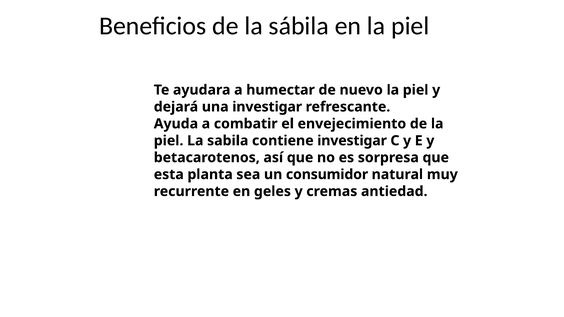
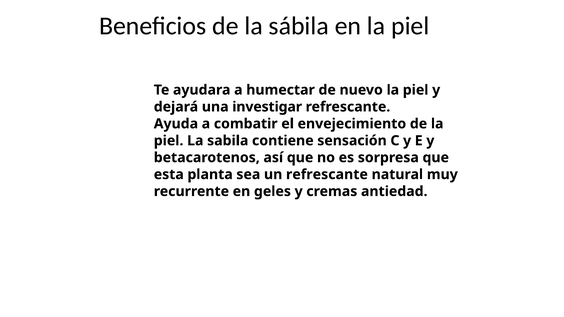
contiene investigar: investigar -> sensación
un consumidor: consumidor -> refrescante
